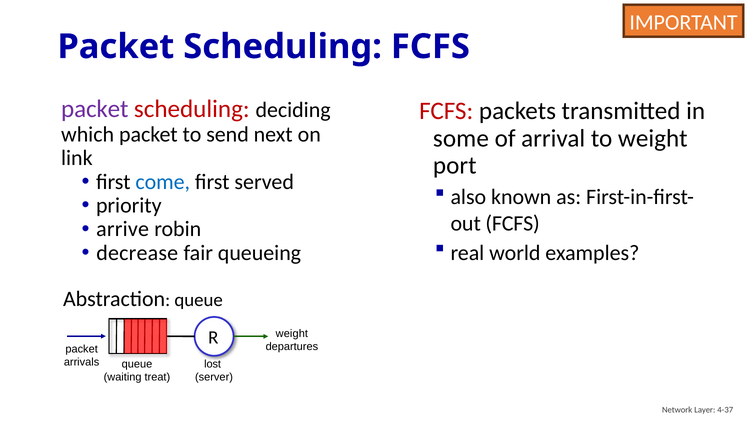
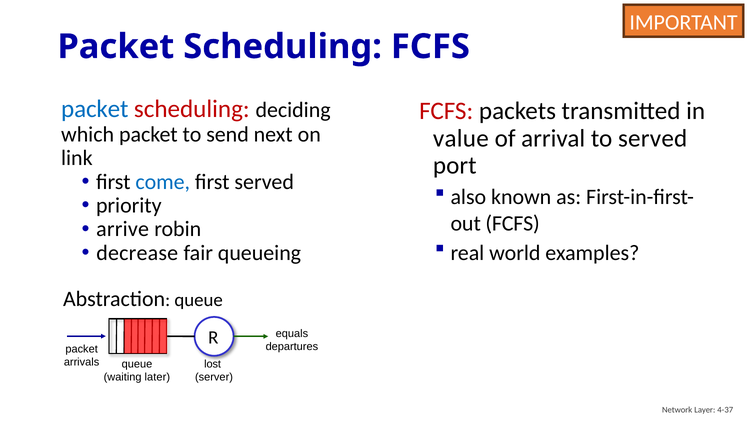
packet at (95, 109) colour: purple -> blue
some: some -> value
to weight: weight -> served
weight at (292, 333): weight -> equals
treat: treat -> later
